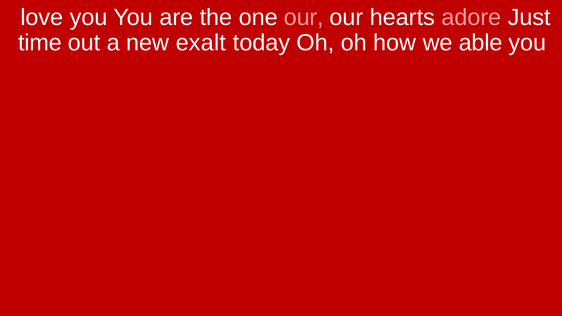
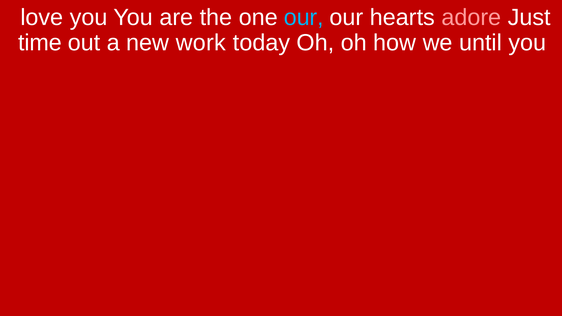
our at (304, 17) colour: pink -> light blue
exalt: exalt -> work
able: able -> until
